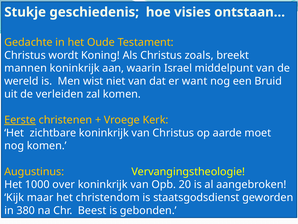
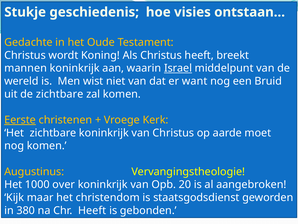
Christus zoals: zoals -> heeft
Israel underline: none -> present
de verleiden: verleiden -> zichtbare
Chr Beest: Beest -> Heeft
